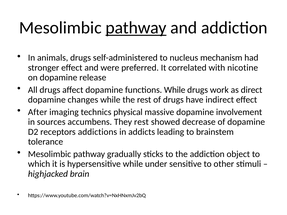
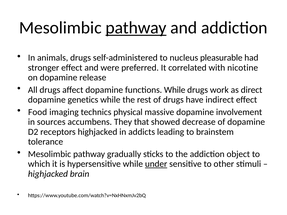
mechanism: mechanism -> pleasurable
changes: changes -> genetics
After: After -> Food
They rest: rest -> that
receptors addictions: addictions -> highjacked
under underline: none -> present
